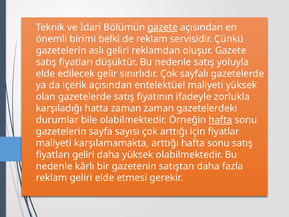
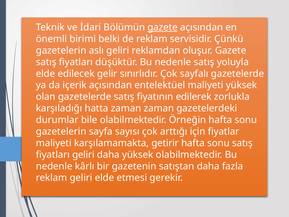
ifadeyle: ifadeyle -> edilerek
hafta at (220, 120) underline: present -> none
karşılamamakta arttığı: arttığı -> getirir
